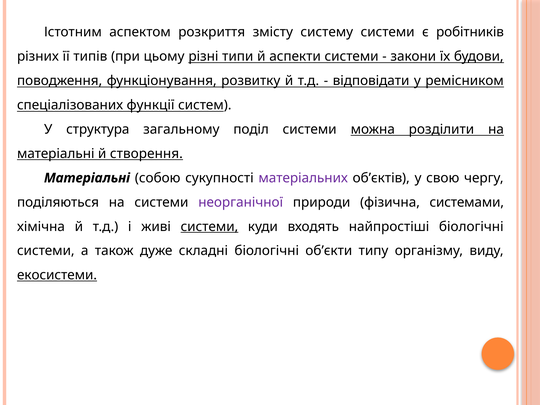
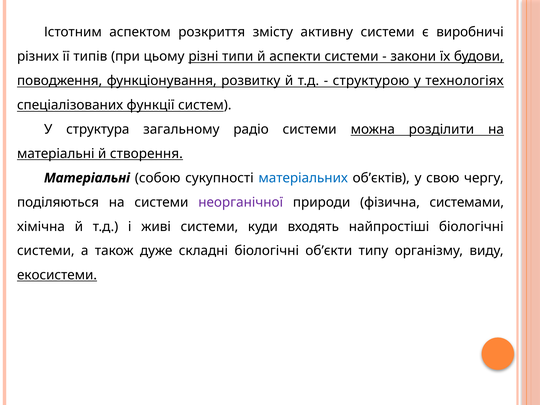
систему: систему -> активну
робітників: робітників -> виробничі
відповідати: відповідати -> структурою
ремісником: ремісником -> технологіях
поділ: поділ -> радіо
матеріальних colour: purple -> blue
системи at (209, 227) underline: present -> none
